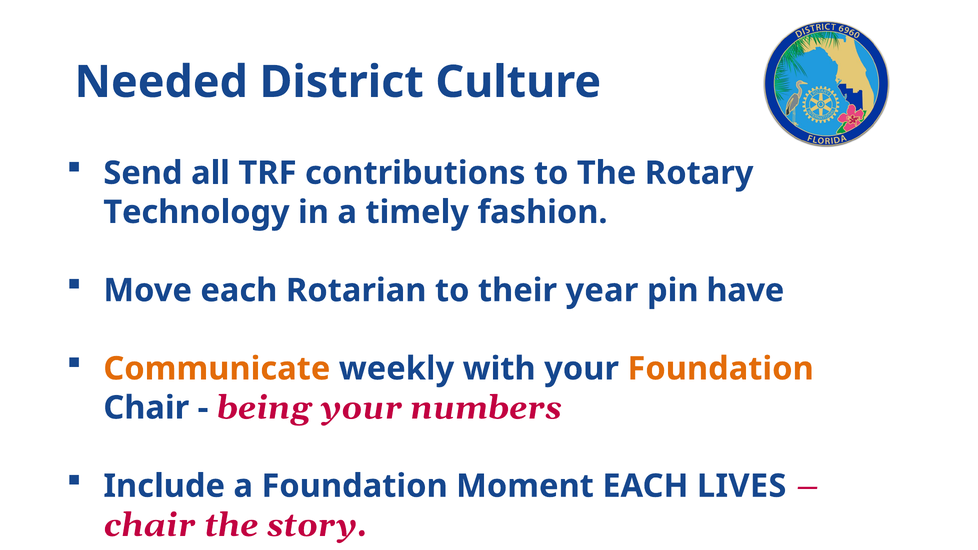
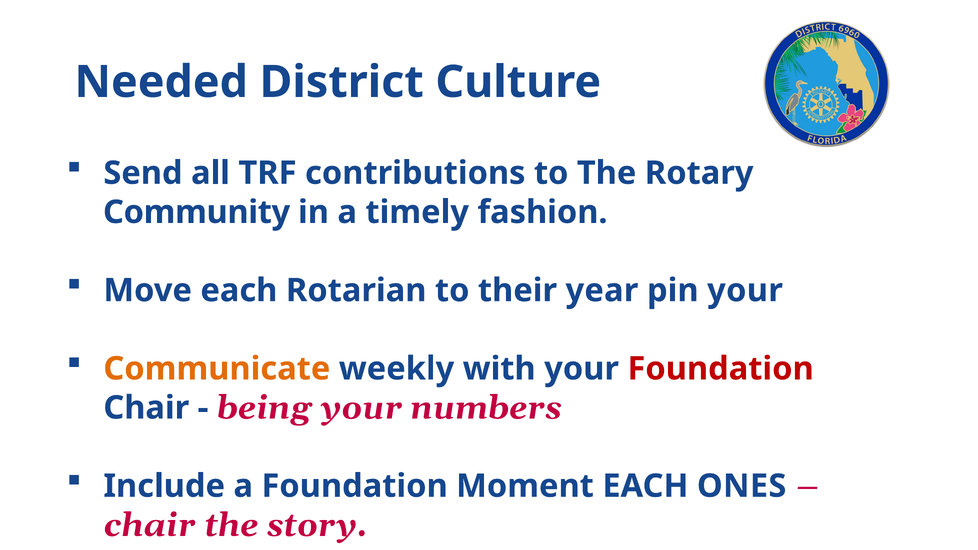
Technology: Technology -> Community
pin have: have -> your
Foundation at (721, 369) colour: orange -> red
LIVES: LIVES -> ONES
